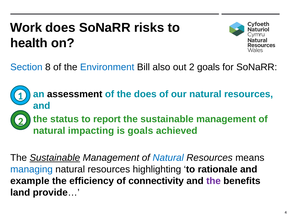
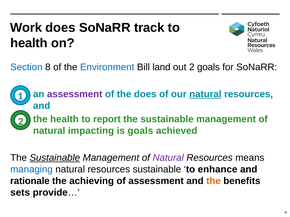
risks: risks -> track
also: also -> land
assessment at (75, 94) colour: black -> purple
natural at (205, 94) underline: none -> present
the status: status -> health
Natural at (168, 158) colour: blue -> purple
resources highlighting: highlighting -> sustainable
rationale: rationale -> enhance
example: example -> rationale
efficiency: efficiency -> achieving
of connectivity: connectivity -> assessment
the at (213, 181) colour: purple -> orange
land: land -> sets
